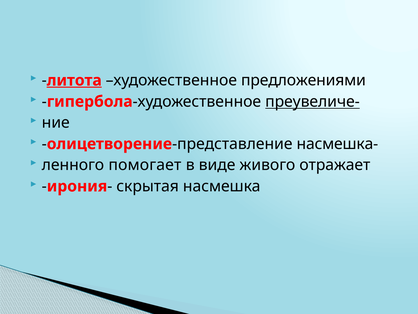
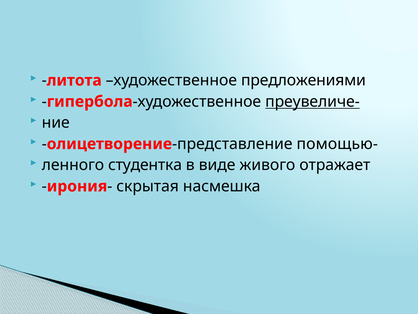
литота underline: present -> none
насмешка-: насмешка- -> помощью-
помогает: помогает -> студентка
